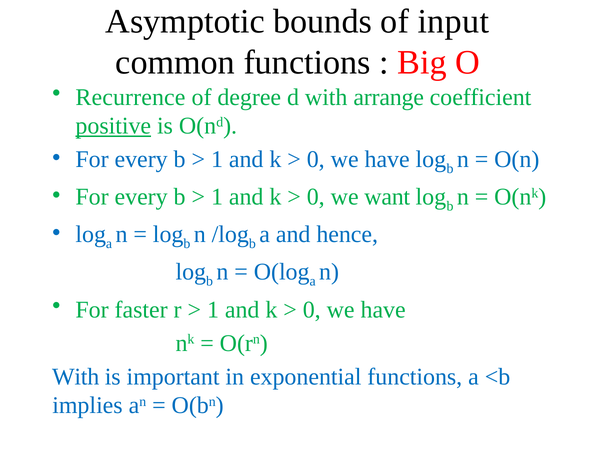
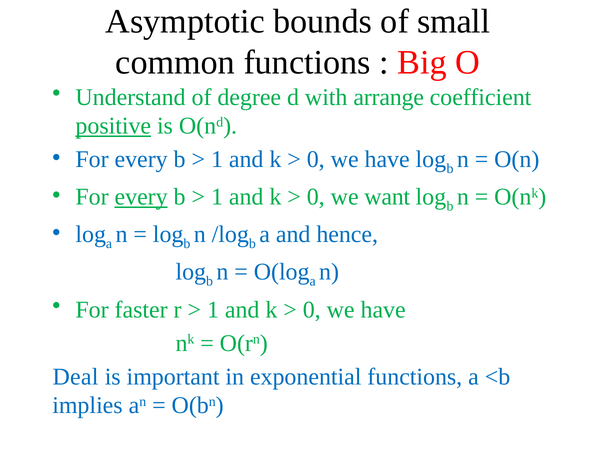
input: input -> small
Recurrence: Recurrence -> Understand
every at (141, 197) underline: none -> present
With at (76, 377): With -> Deal
